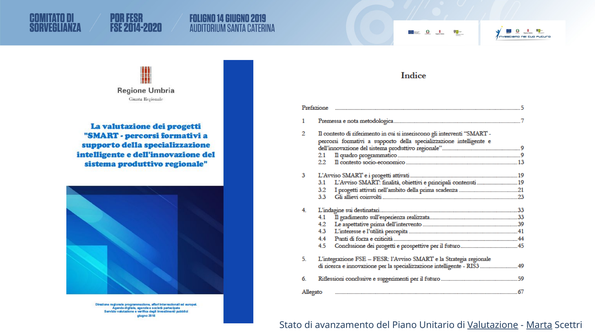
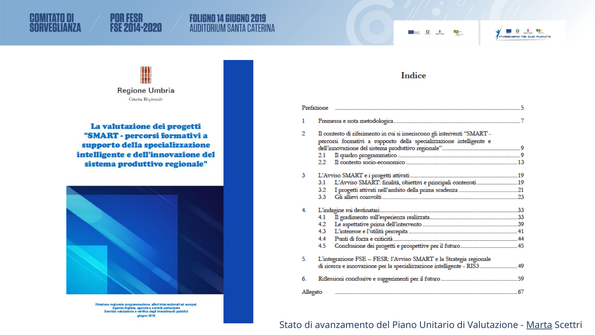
Valutazione underline: present -> none
